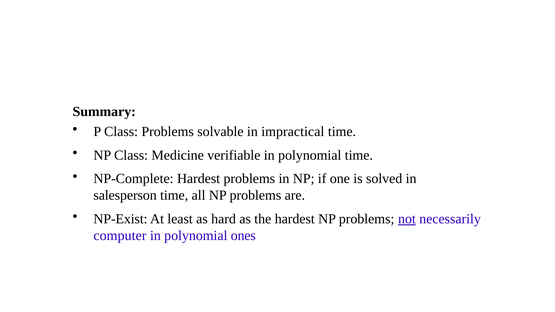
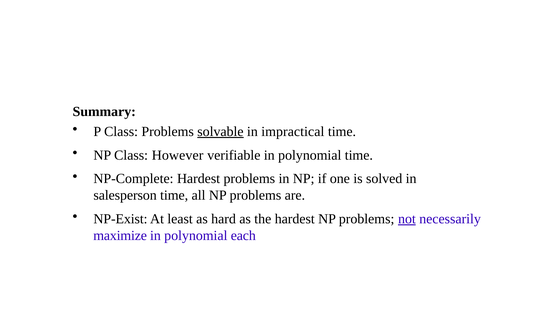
solvable underline: none -> present
Medicine: Medicine -> However
computer: computer -> maximize
ones: ones -> each
